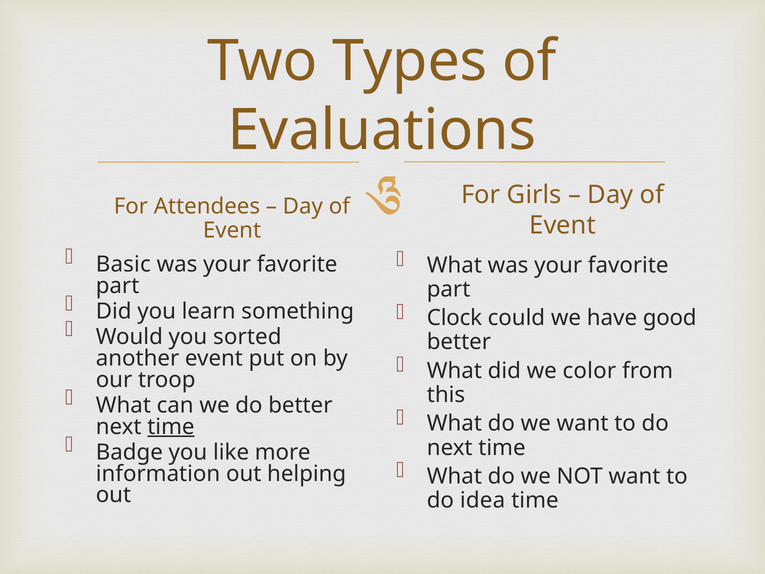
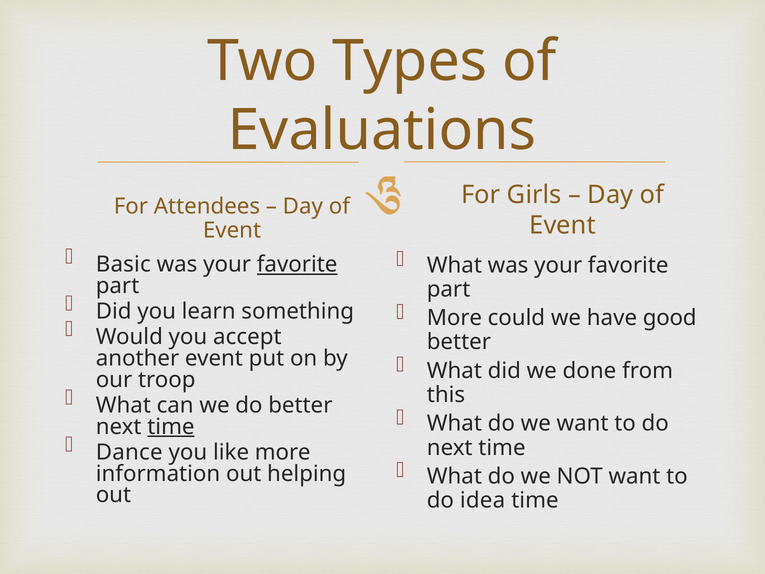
favorite at (297, 264) underline: none -> present
Clock at (455, 318): Clock -> More
sorted: sorted -> accept
color: color -> done
Badge: Badge -> Dance
